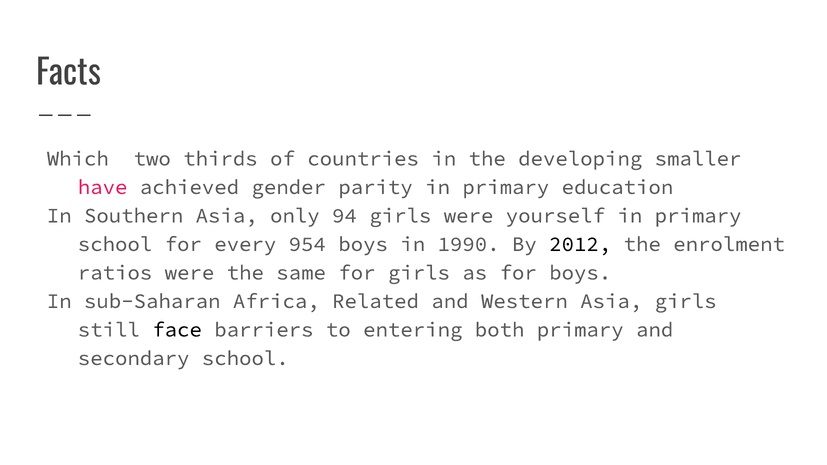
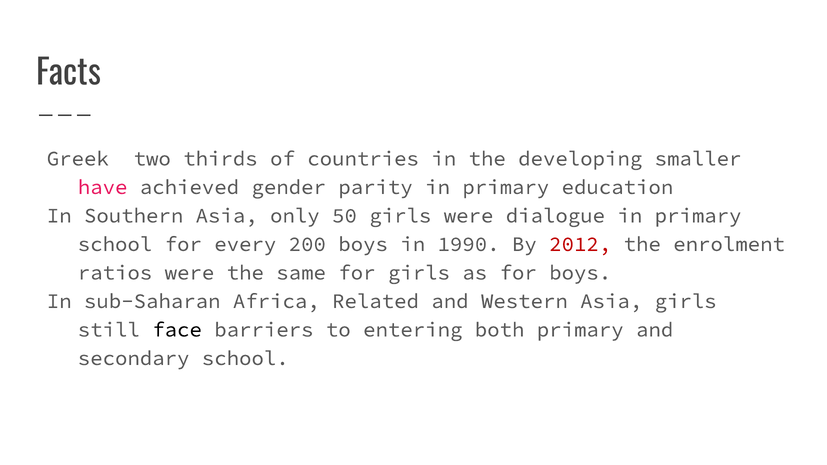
Which: Which -> Greek
94: 94 -> 50
yourself: yourself -> dialogue
954: 954 -> 200
2012 colour: black -> red
